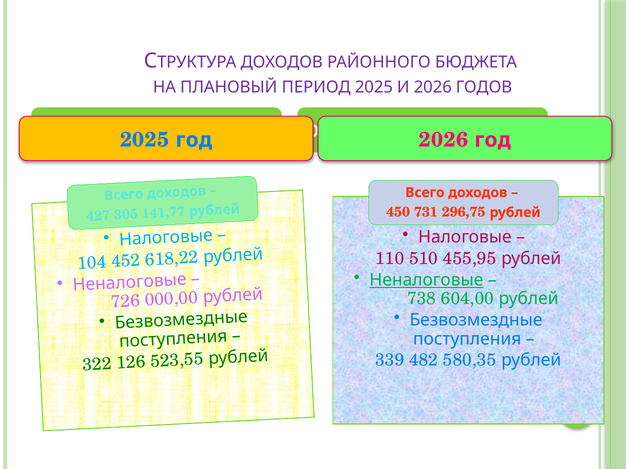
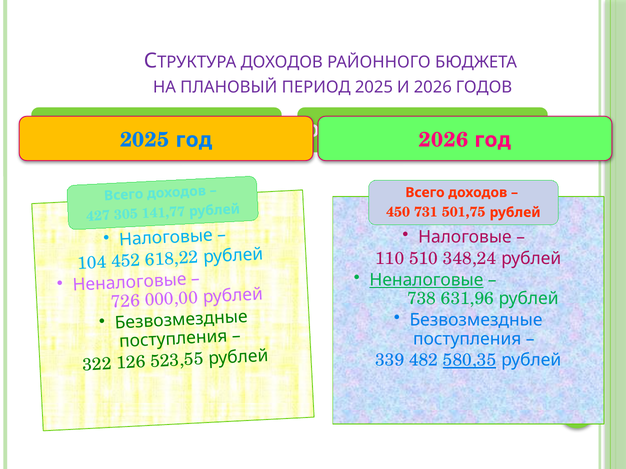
296,75: 296,75 -> 501,75
455,95: 455,95 -> 348,24
604,00: 604,00 -> 631,96
580,35 underline: none -> present
